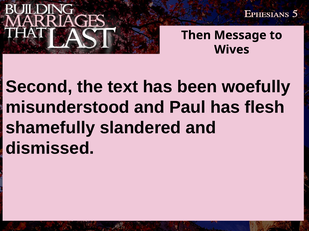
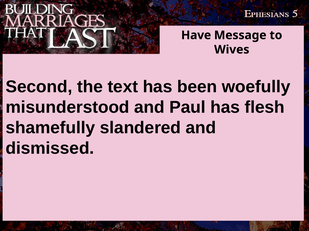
Then: Then -> Have
